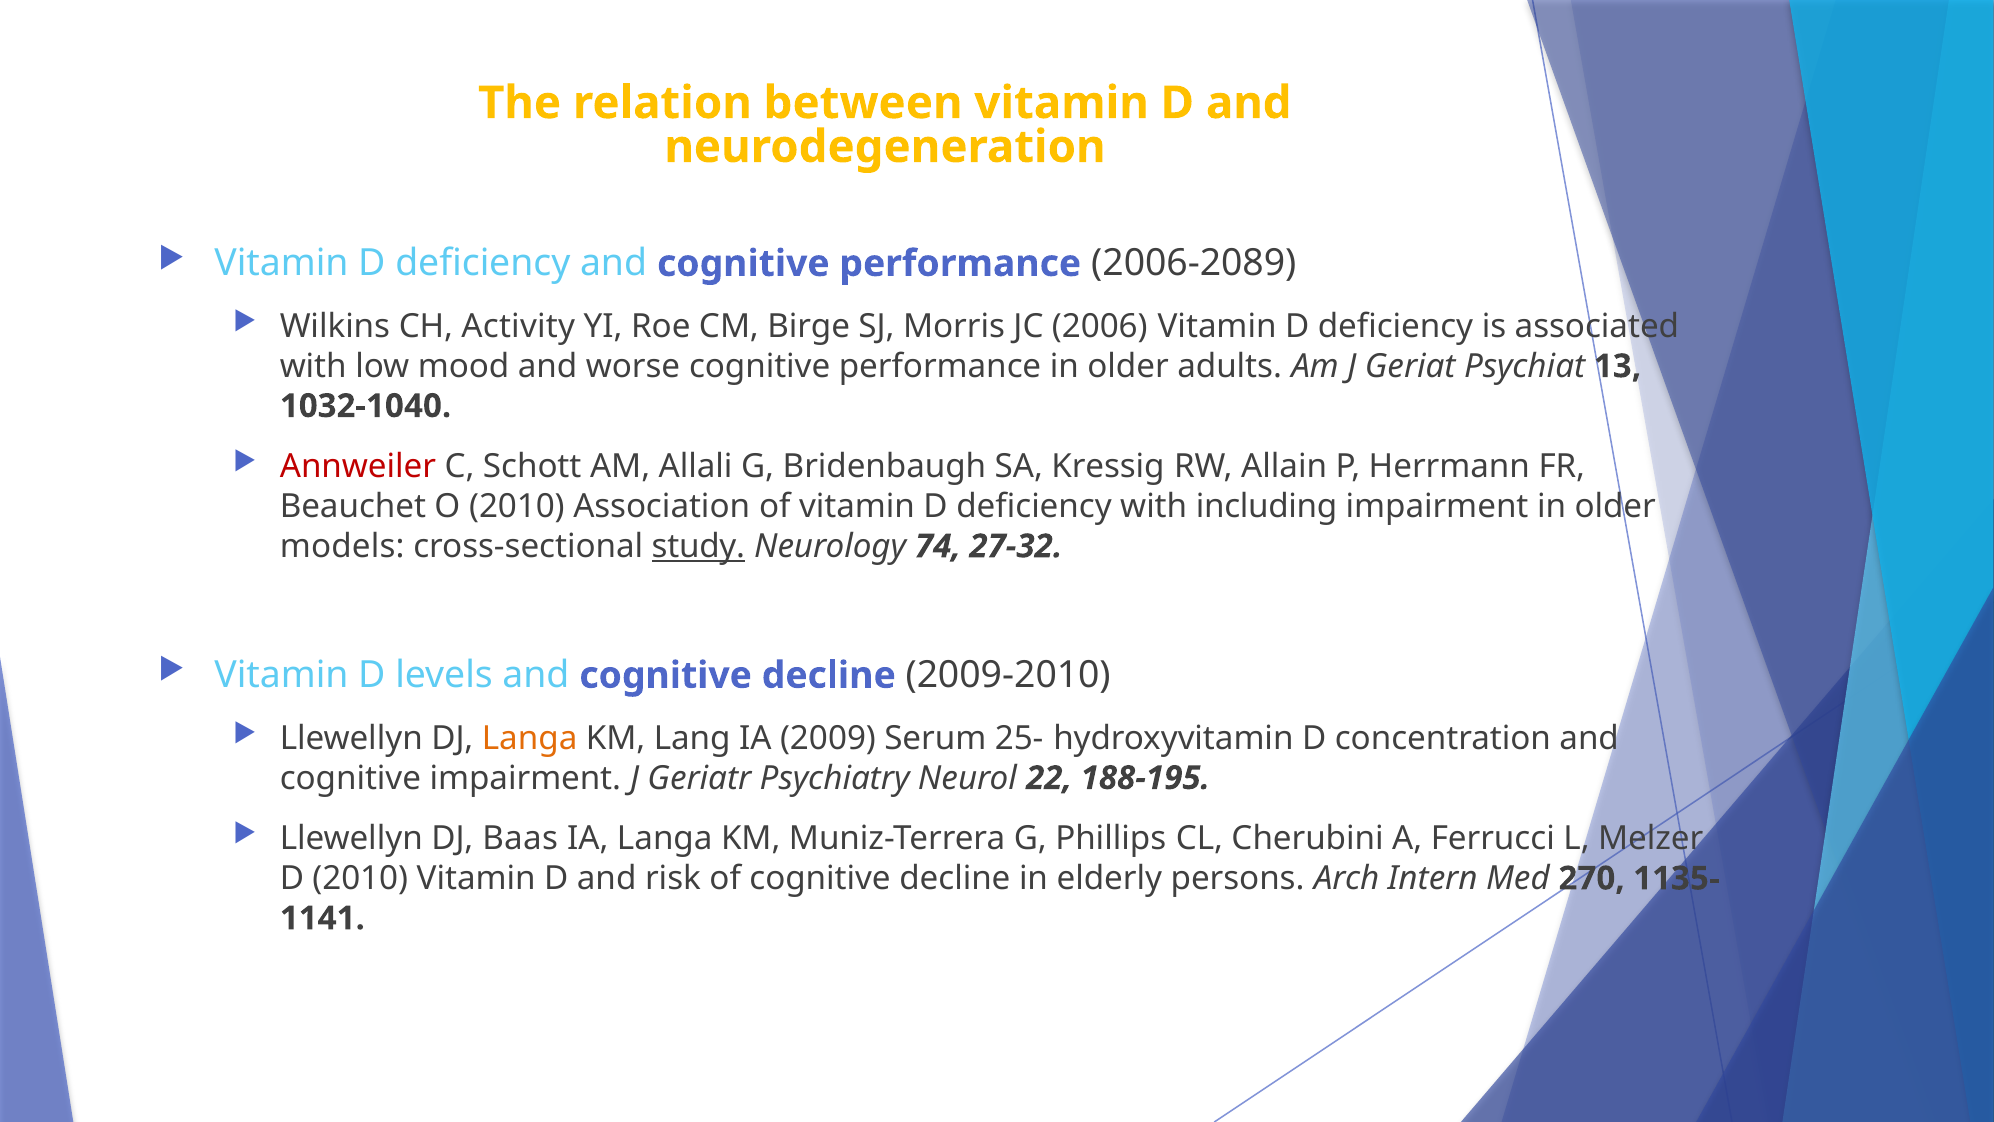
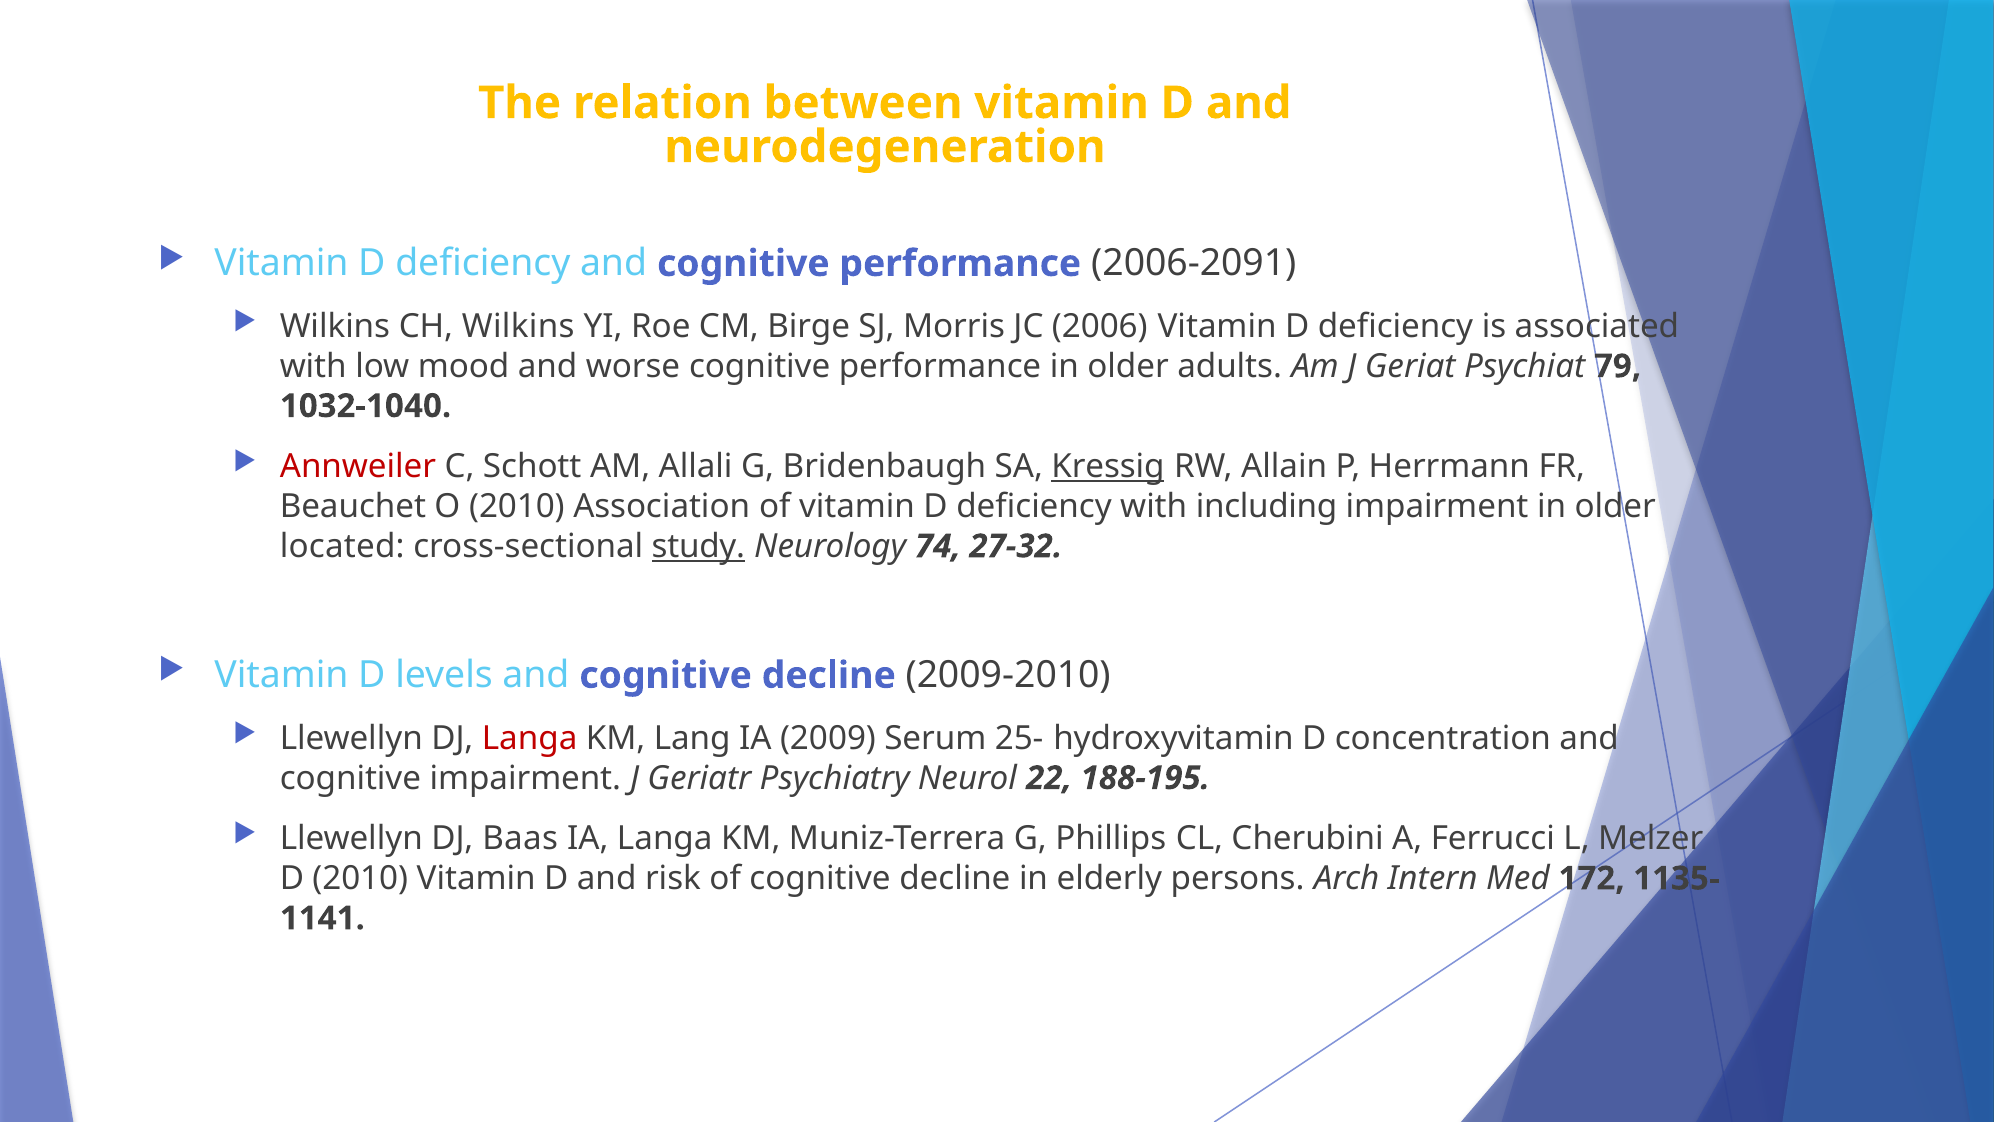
2006-2089: 2006-2089 -> 2006-2091
CH Activity: Activity -> Wilkins
13: 13 -> 79
Kressig underline: none -> present
models: models -> located
Langa at (530, 738) colour: orange -> red
270: 270 -> 172
